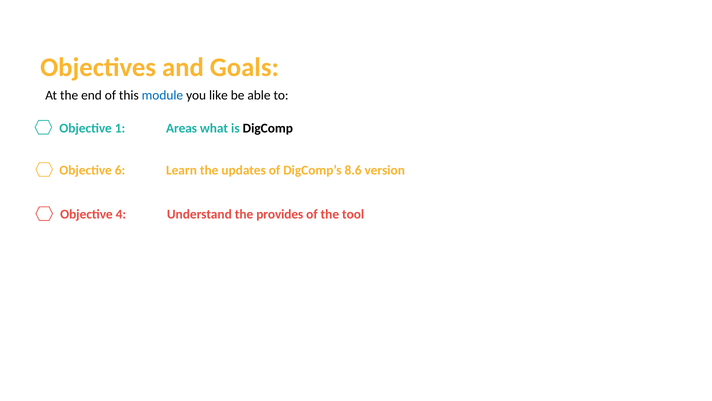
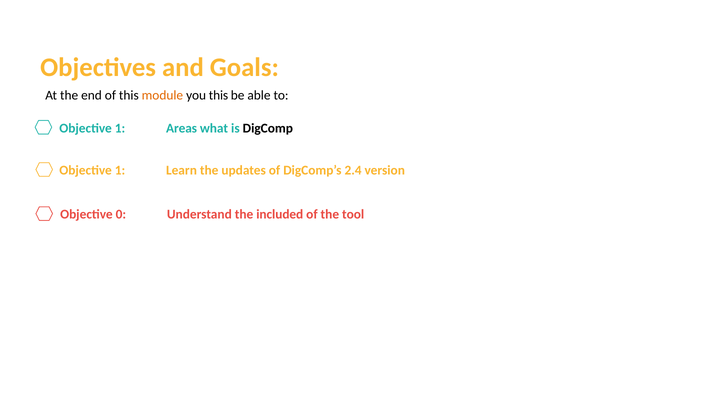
module colour: blue -> orange
you like: like -> this
6 at (120, 170): 6 -> 1
8.6: 8.6 -> 2.4
4: 4 -> 0
provides: provides -> included
